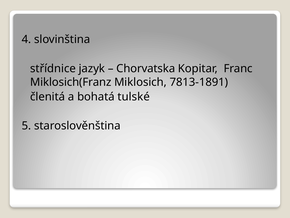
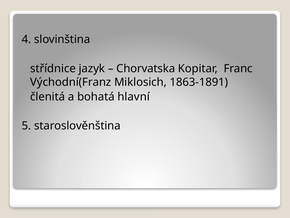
Miklosich(Franz: Miklosich(Franz -> Východní(Franz
7813-1891: 7813-1891 -> 1863-1891
tulské: tulské -> hlavní
